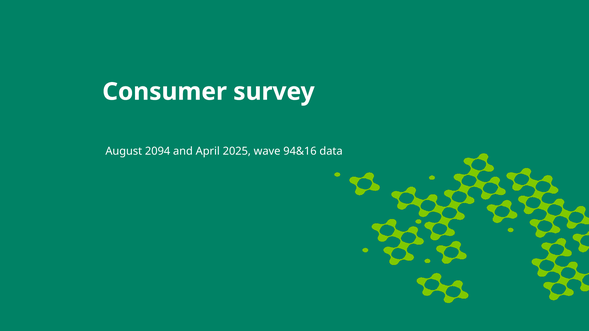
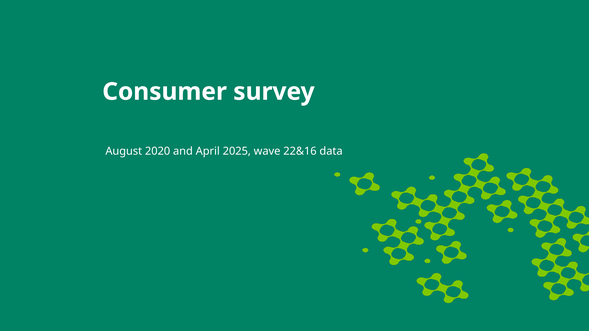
2094: 2094 -> 2020
94&16: 94&16 -> 22&16
